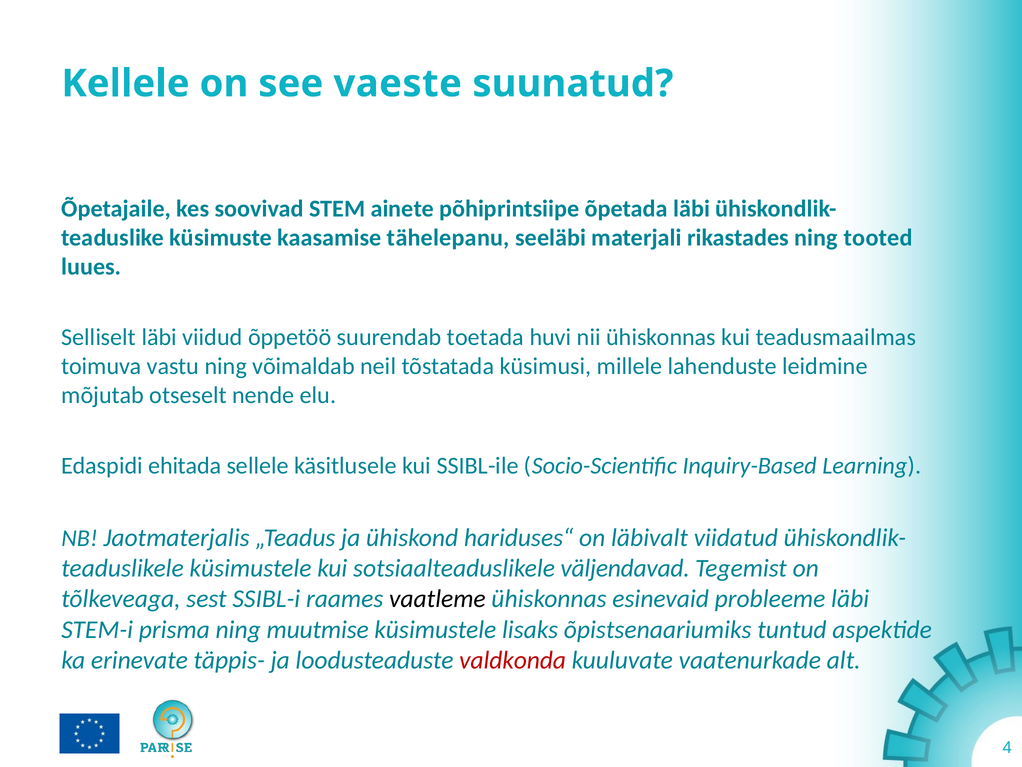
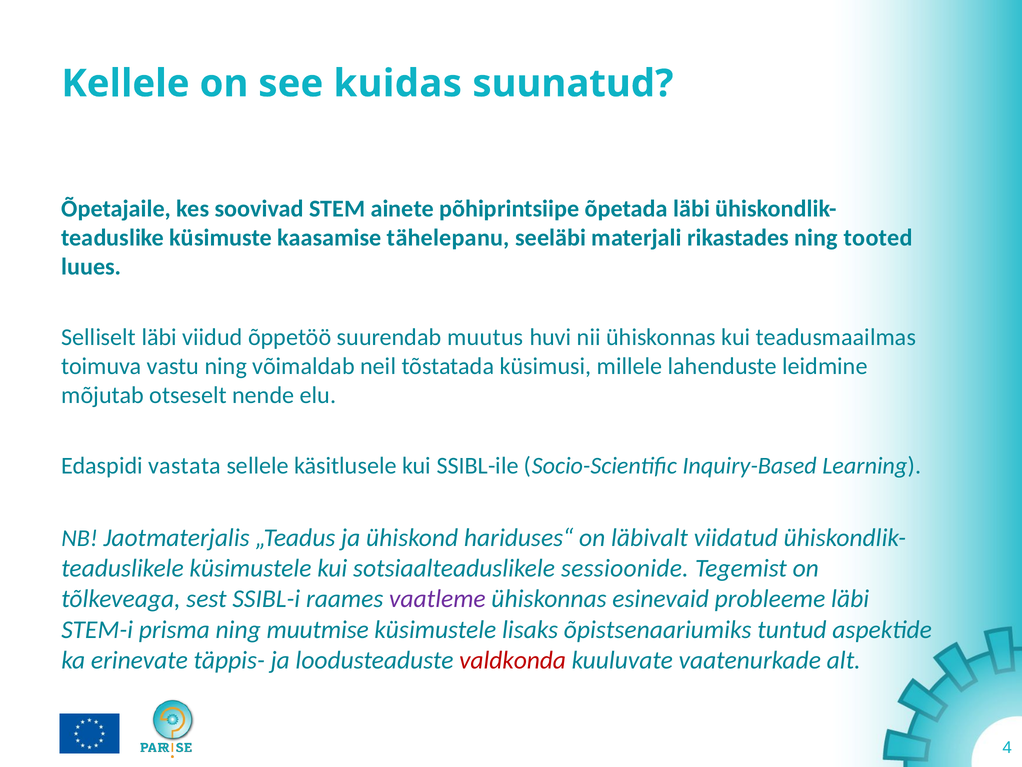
vaeste: vaeste -> kuidas
toetada: toetada -> muutus
ehitada: ehitada -> vastata
väljendavad: väljendavad -> sessioonide
vaatleme colour: black -> purple
